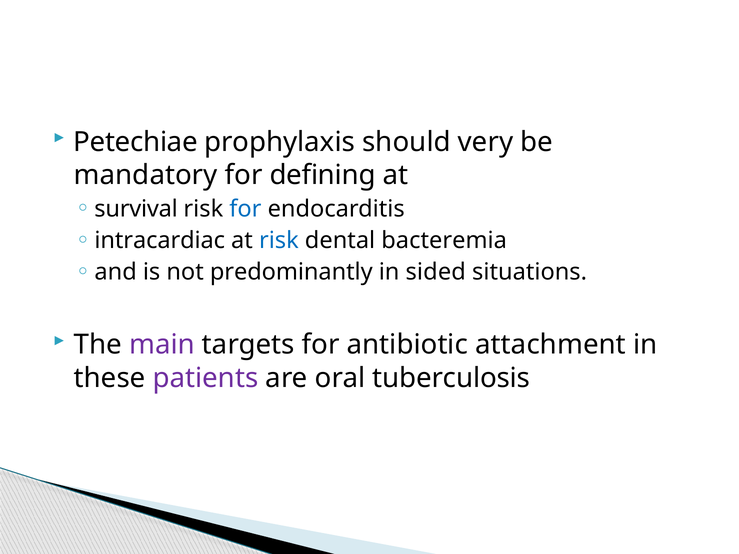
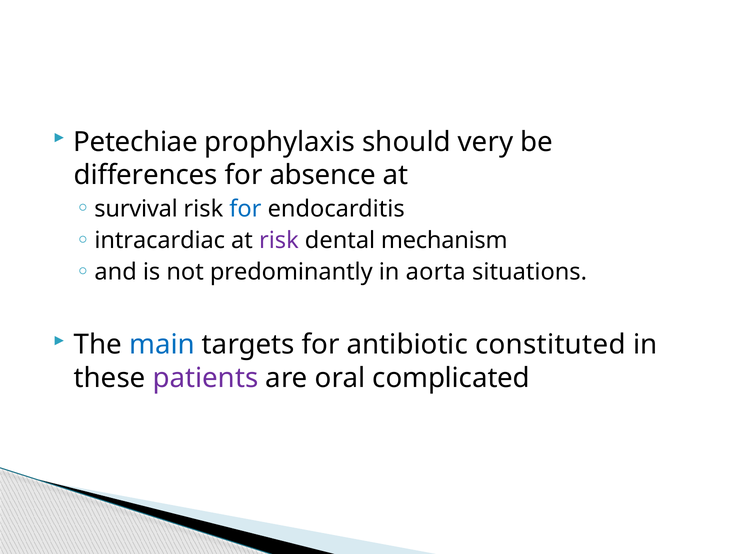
mandatory: mandatory -> differences
defining: defining -> absence
risk at (279, 241) colour: blue -> purple
bacteremia: bacteremia -> mechanism
sided: sided -> aorta
main colour: purple -> blue
attachment: attachment -> constituted
tuberculosis: tuberculosis -> complicated
